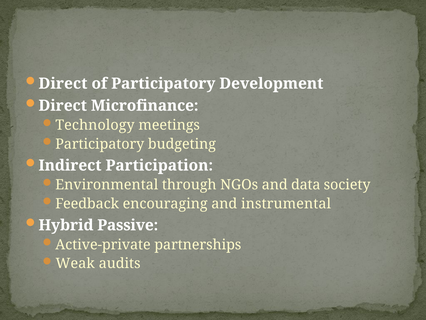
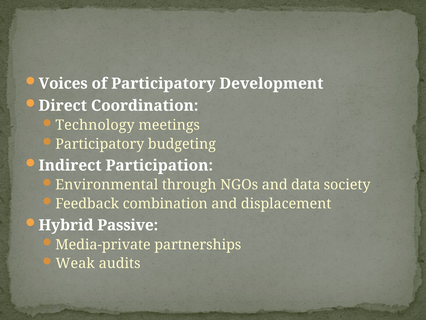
Direct at (63, 83): Direct -> Voices
Microfinance: Microfinance -> Coordination
encouraging: encouraging -> combination
instrumental: instrumental -> displacement
Active-private: Active-private -> Media-private
